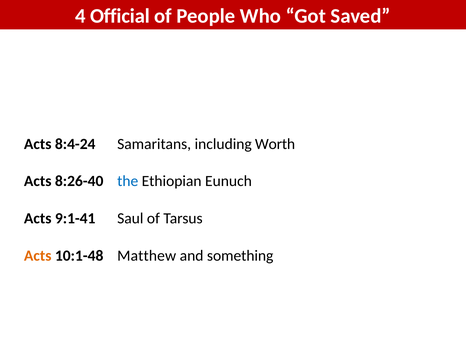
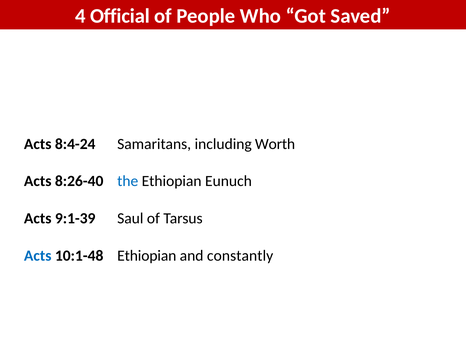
9:1-41: 9:1-41 -> 9:1-39
Acts at (38, 256) colour: orange -> blue
10:1-48 Matthew: Matthew -> Ethiopian
something: something -> constantly
